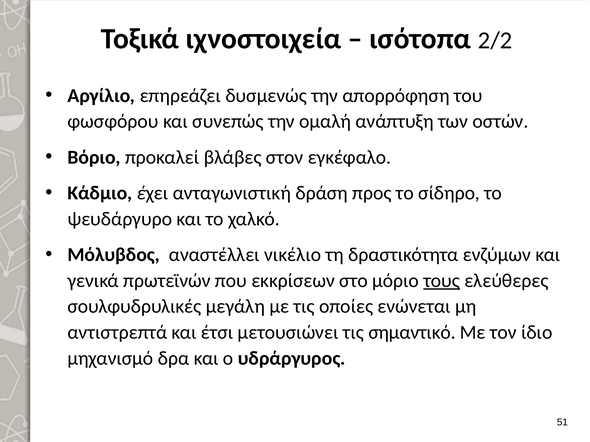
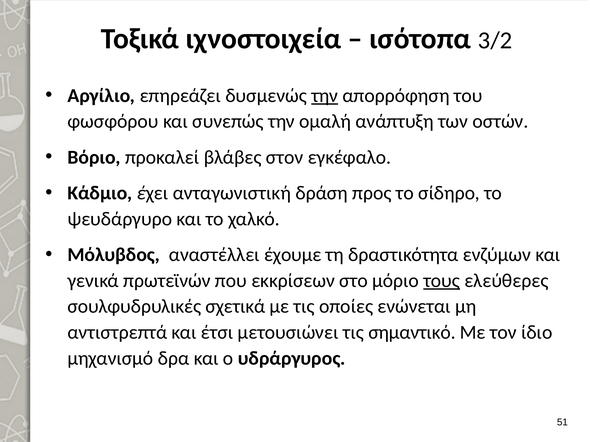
2/2: 2/2 -> 3/2
την at (325, 96) underline: none -> present
νικέλιο: νικέλιο -> έχουμε
μεγάλη: μεγάλη -> σχετικά
